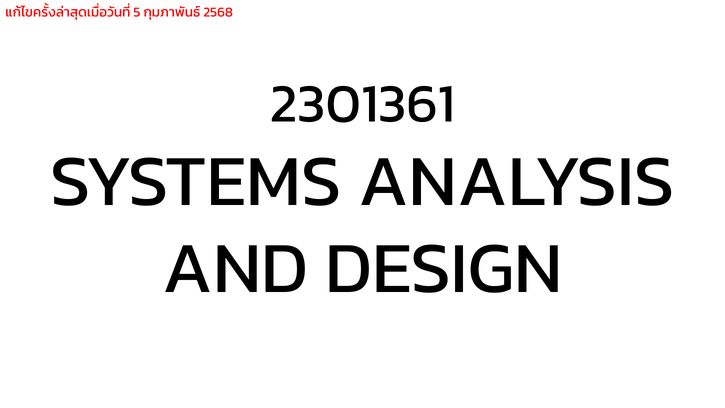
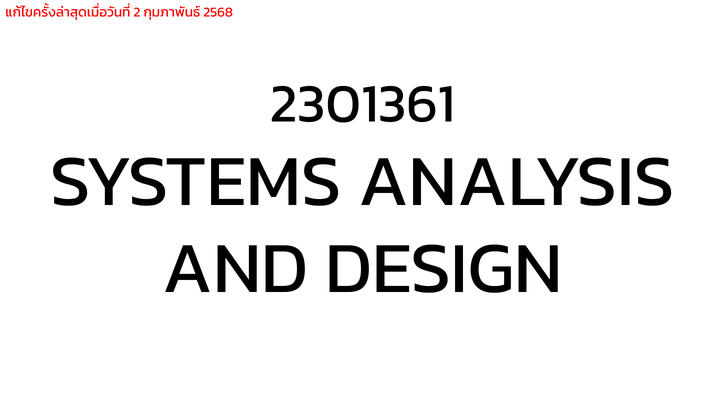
5: 5 -> 2
